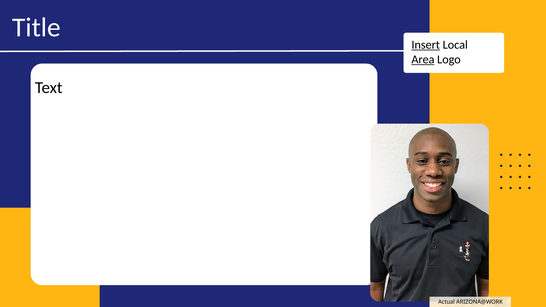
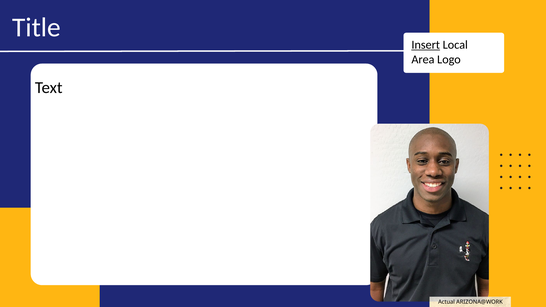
Area underline: present -> none
